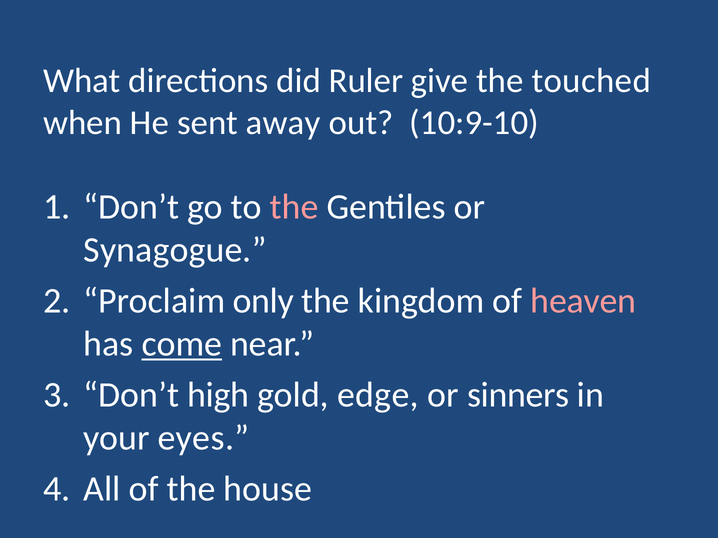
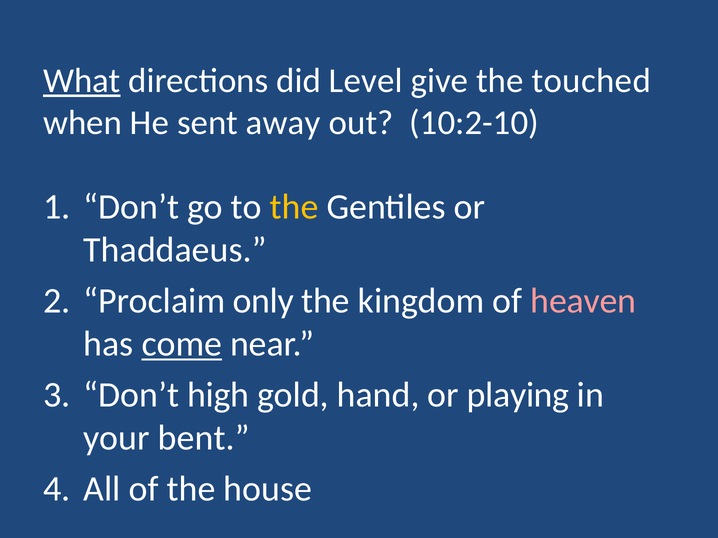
What underline: none -> present
Ruler: Ruler -> Level
10:9-10: 10:9-10 -> 10:2-10
the at (294, 207) colour: pink -> yellow
Synagogue: Synagogue -> Thaddaeus
edge: edge -> hand
sinners: sinners -> playing
eyes: eyes -> bent
